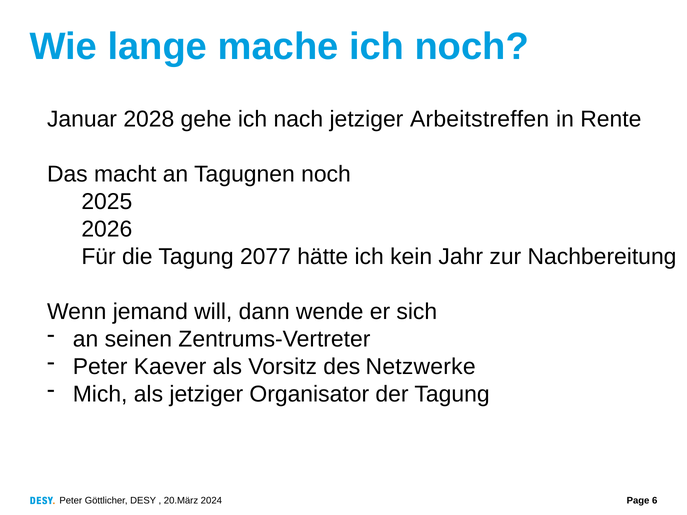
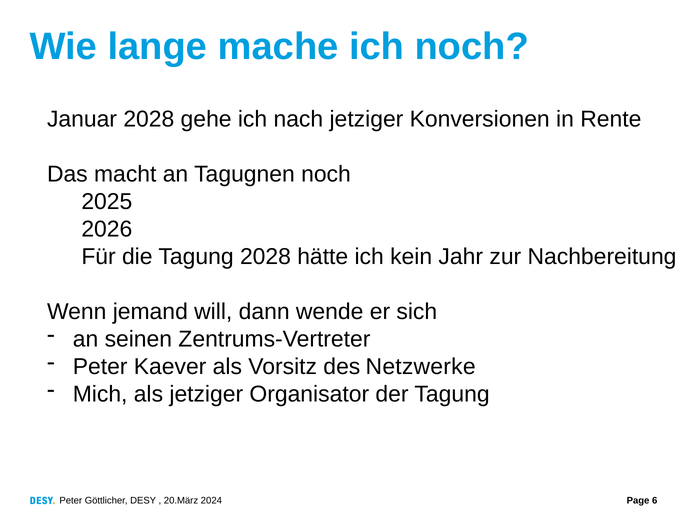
Arbeitstreffen: Arbeitstreffen -> Konversionen
Tagung 2077: 2077 -> 2028
